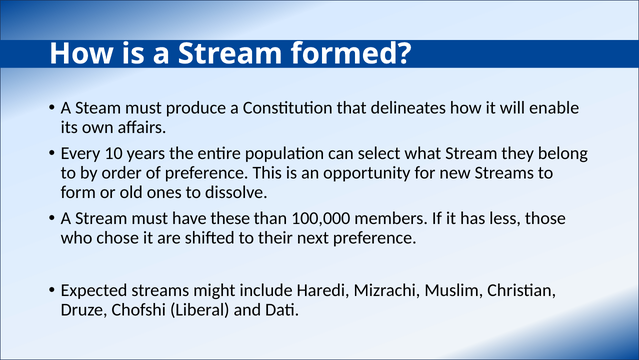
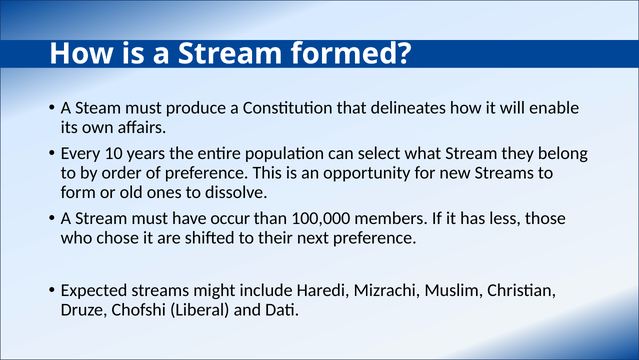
these: these -> occur
